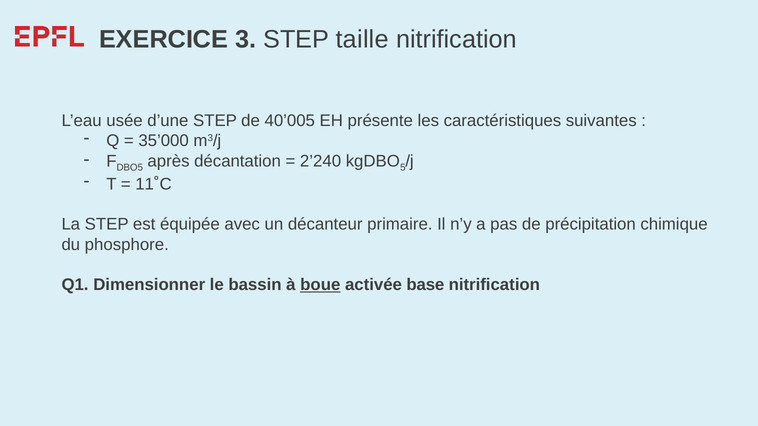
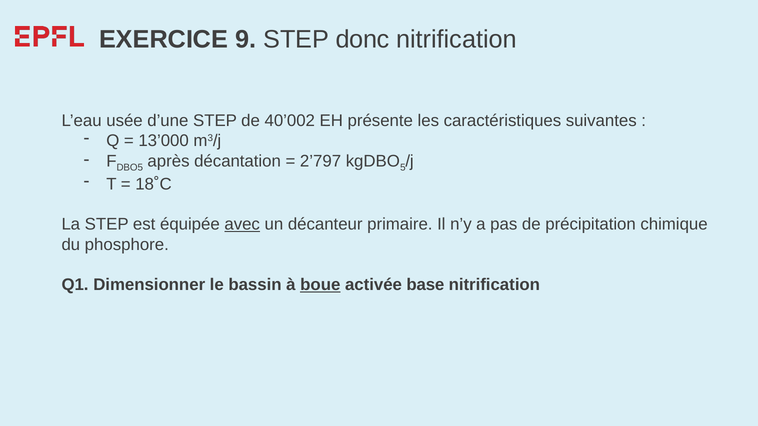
3: 3 -> 9
taille: taille -> donc
40’005: 40’005 -> 40’002
35’000: 35’000 -> 13’000
2’240: 2’240 -> 2’797
11˚C: 11˚C -> 18˚C
avec underline: none -> present
